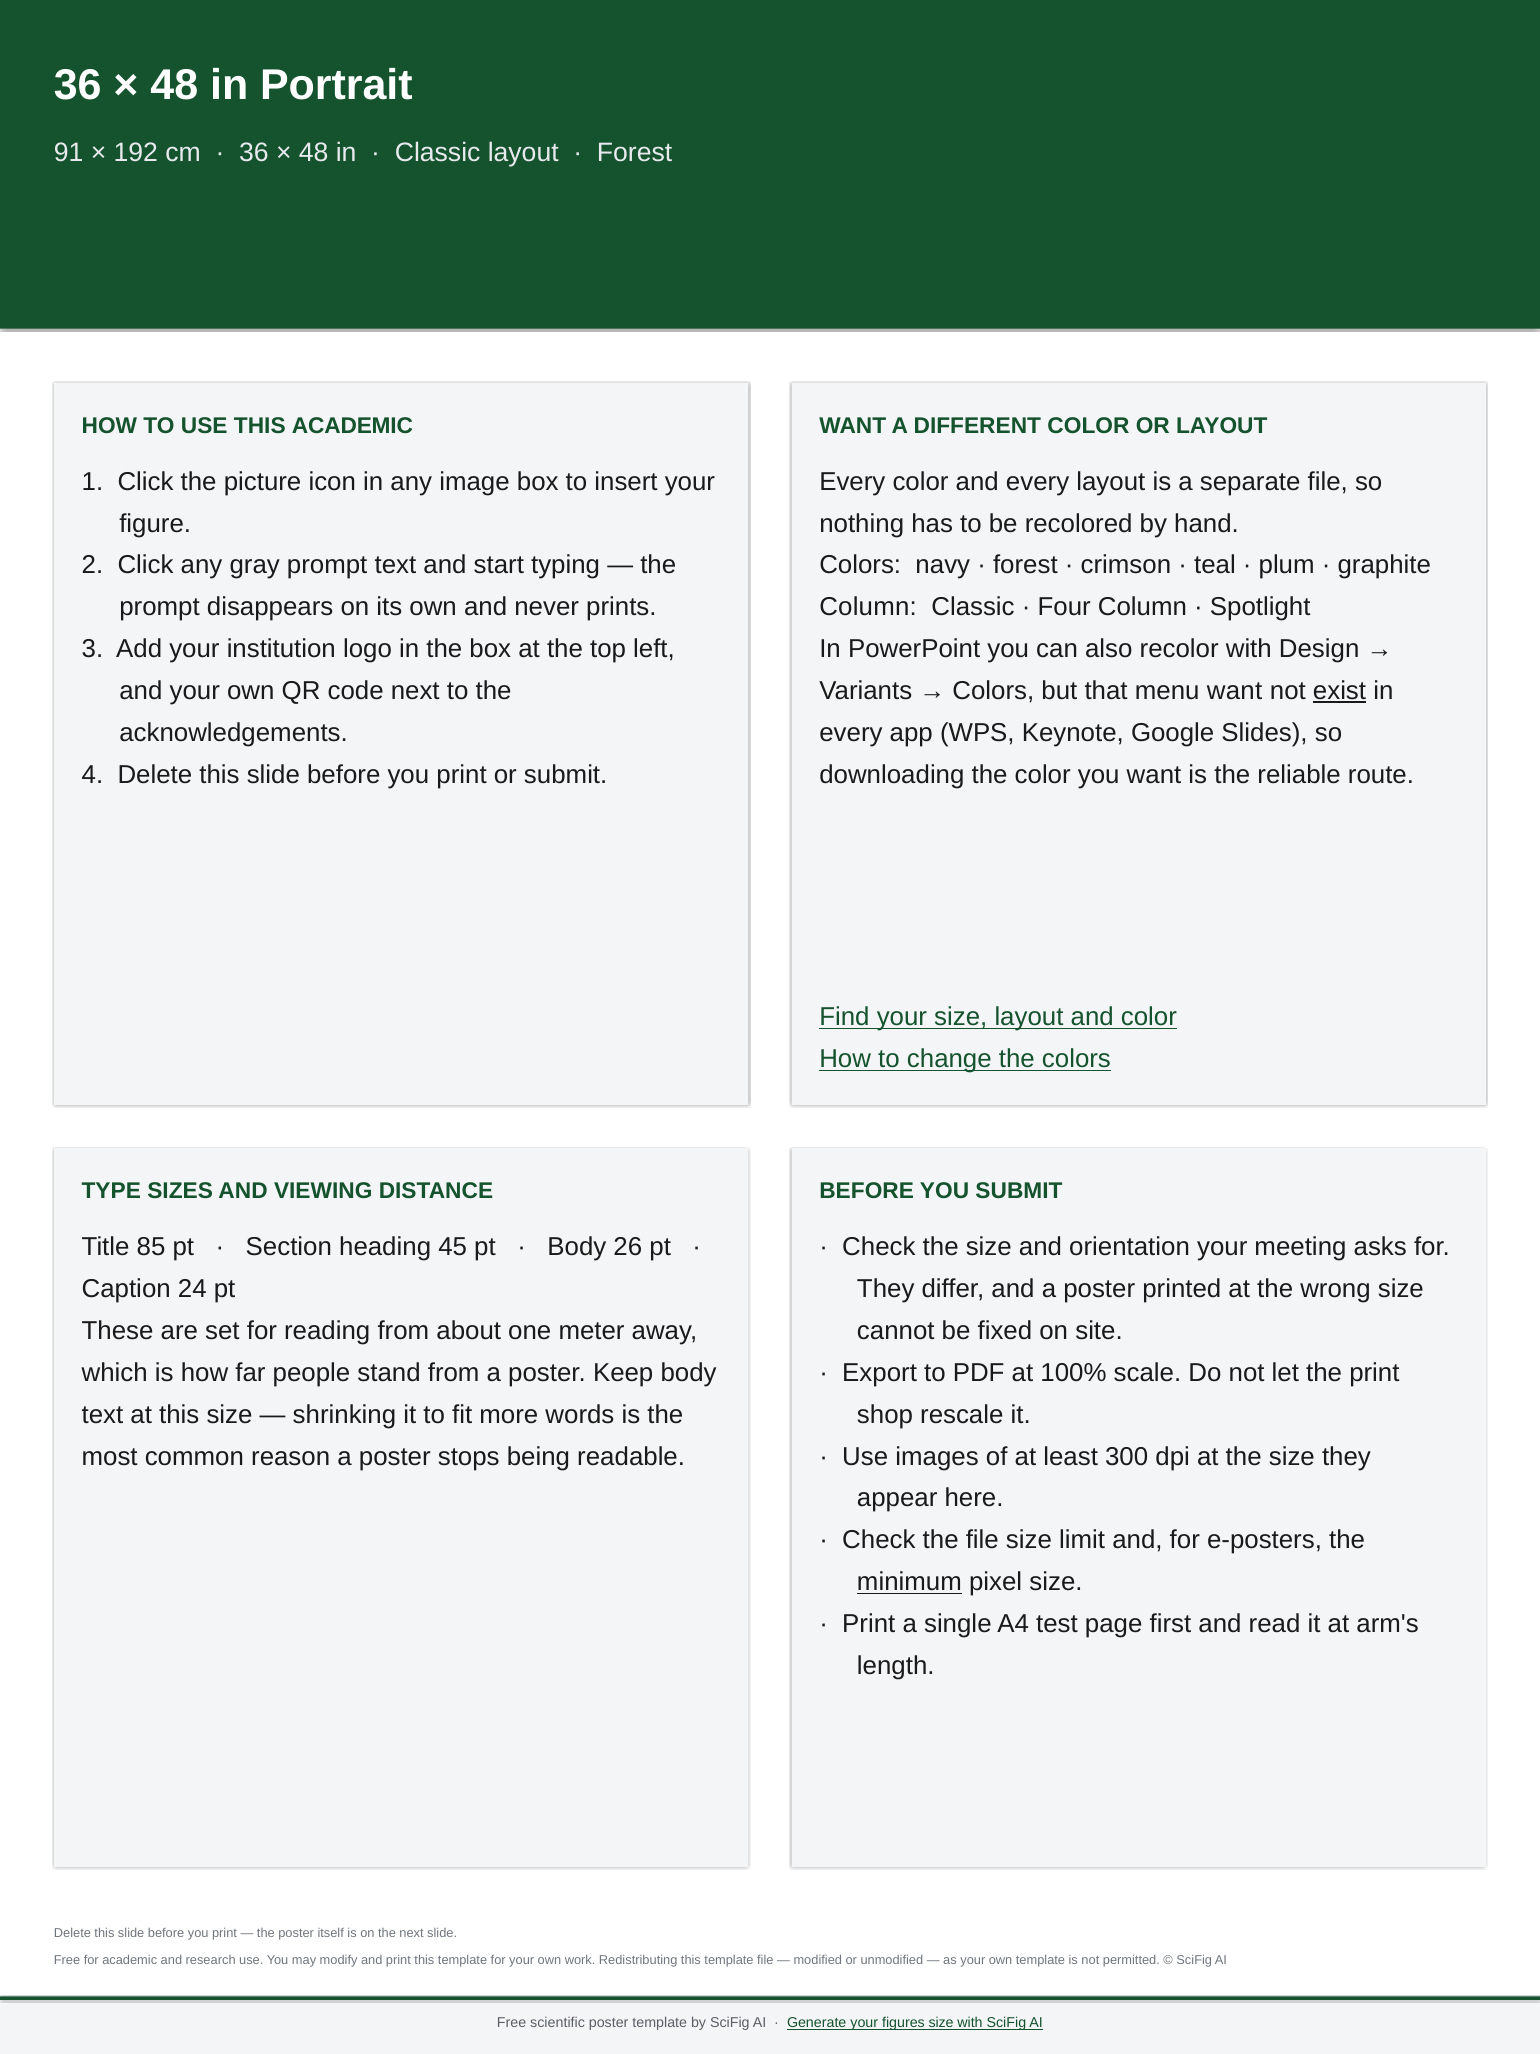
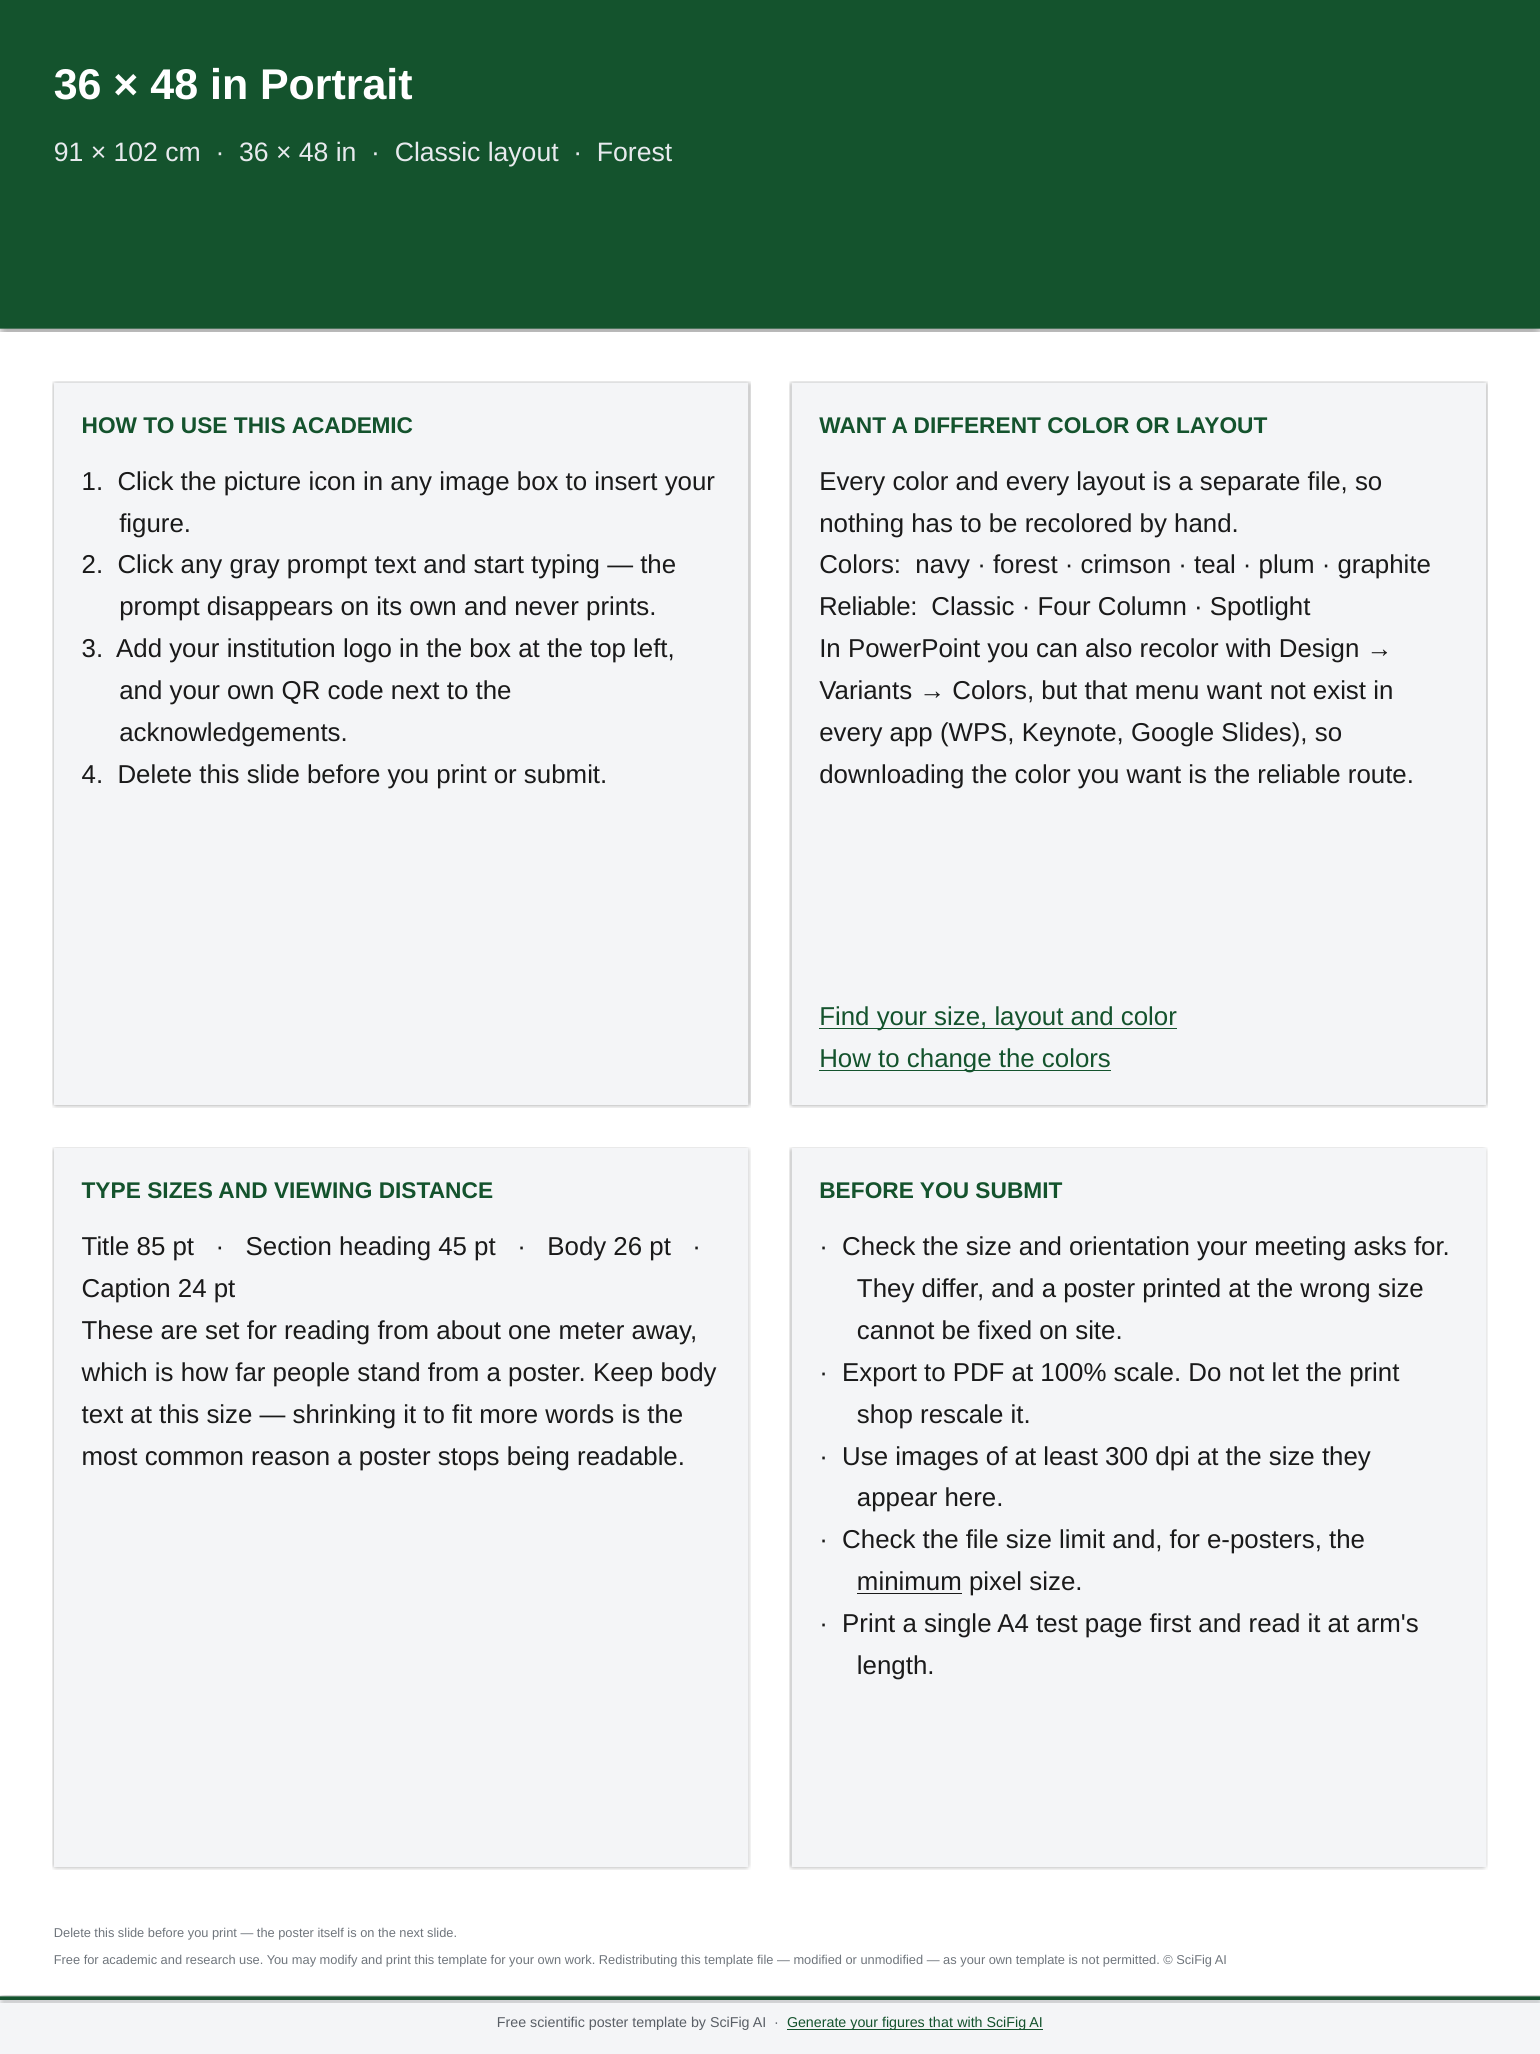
192: 192 -> 102
Column at (868, 607): Column -> Reliable
exist underline: present -> none
figures size: size -> that
